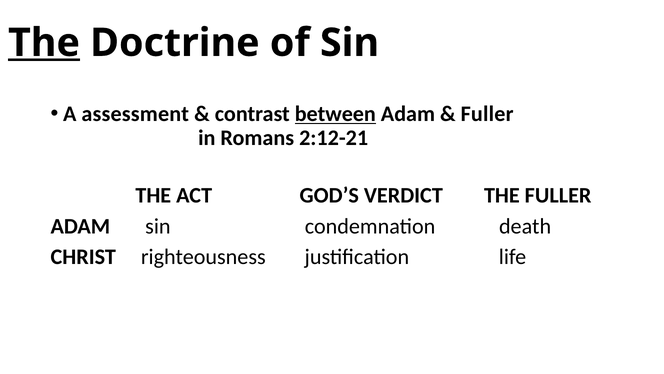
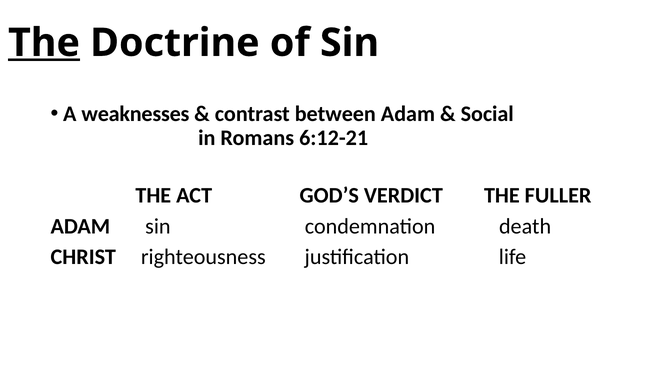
assessment: assessment -> weaknesses
between underline: present -> none
Fuller at (487, 114): Fuller -> Social
2:12-21: 2:12-21 -> 6:12-21
